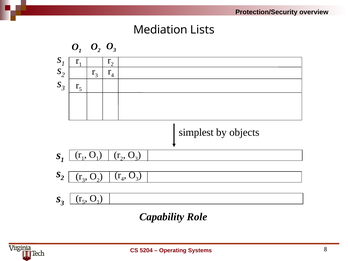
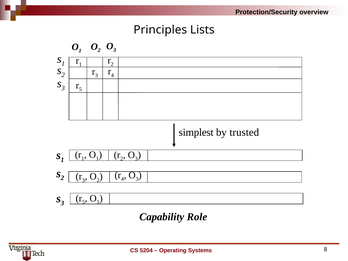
Mediation: Mediation -> Principles
objects: objects -> trusted
